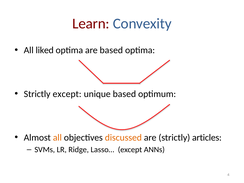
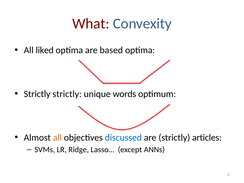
Learn: Learn -> What
Strictly except: except -> strictly
unique based: based -> words
discussed colour: orange -> blue
